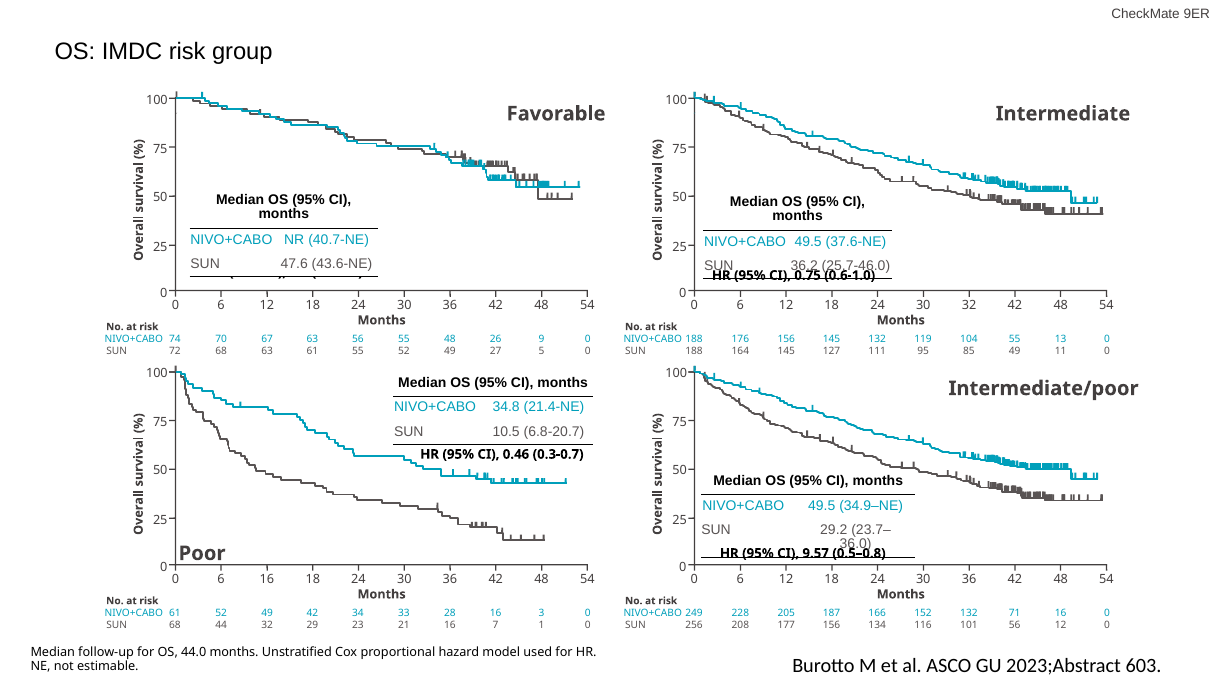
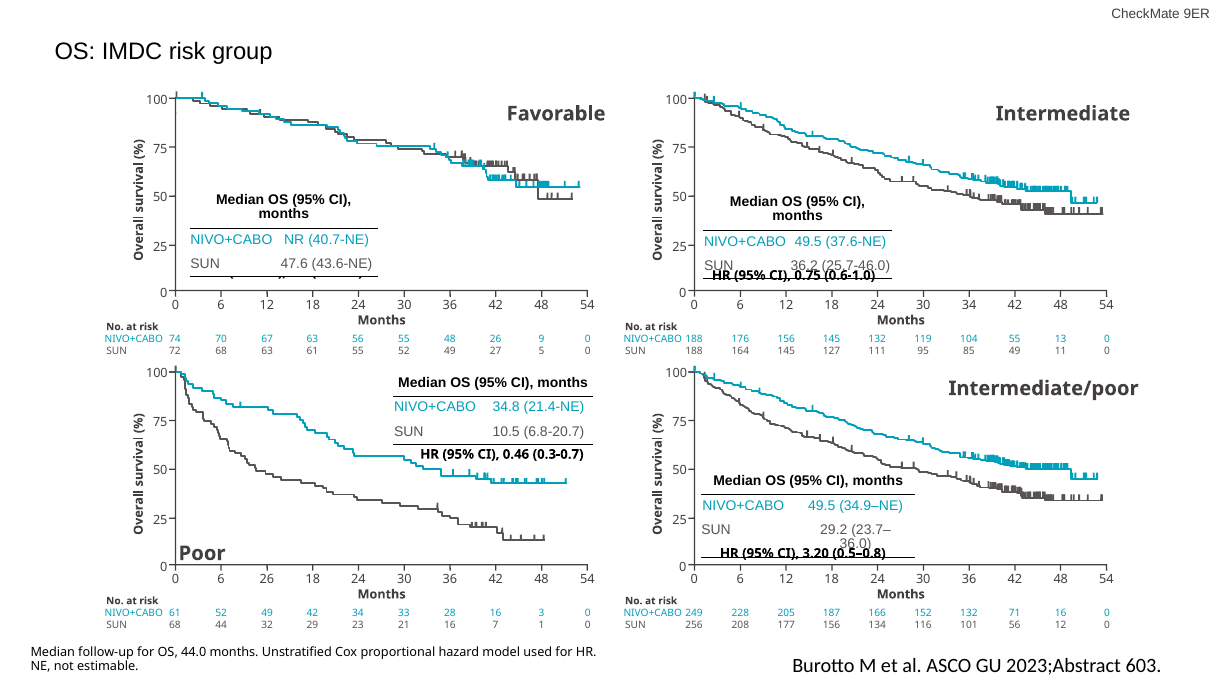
30 32: 32 -> 34
9.57: 9.57 -> 3.20
6 16: 16 -> 26
